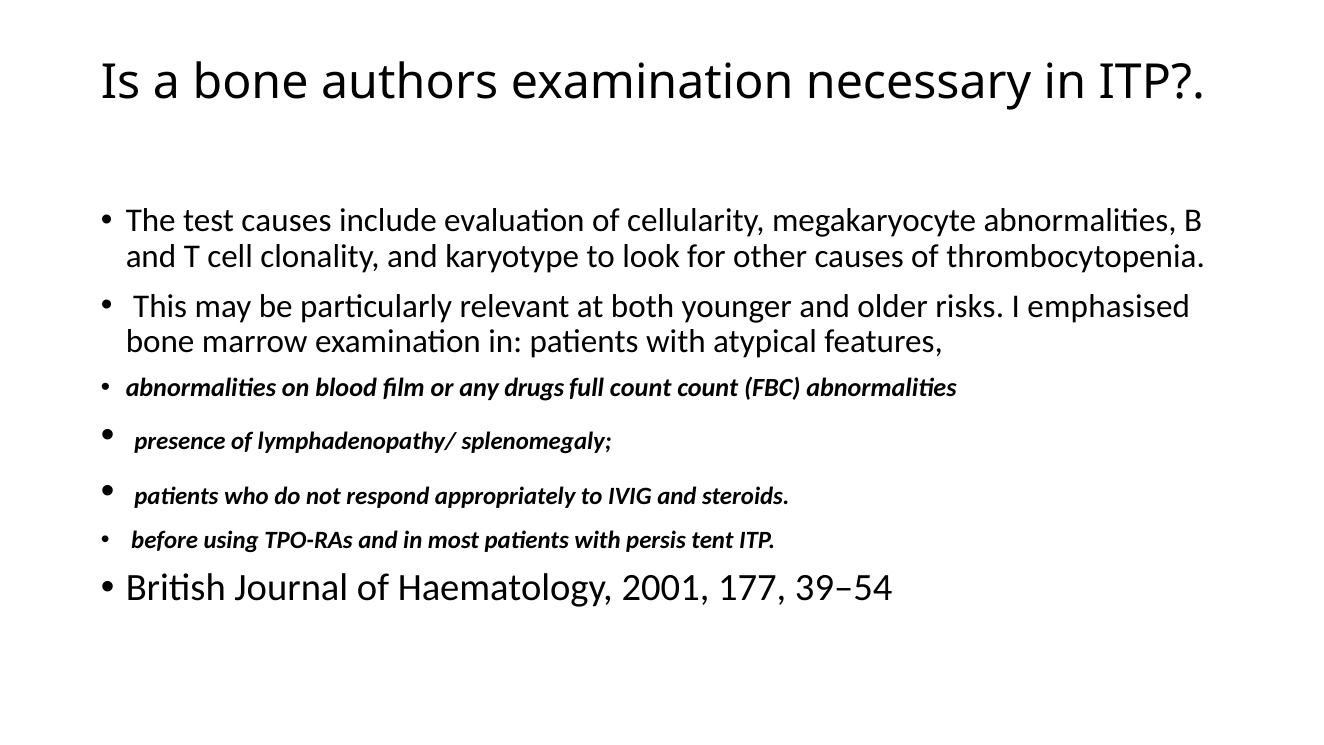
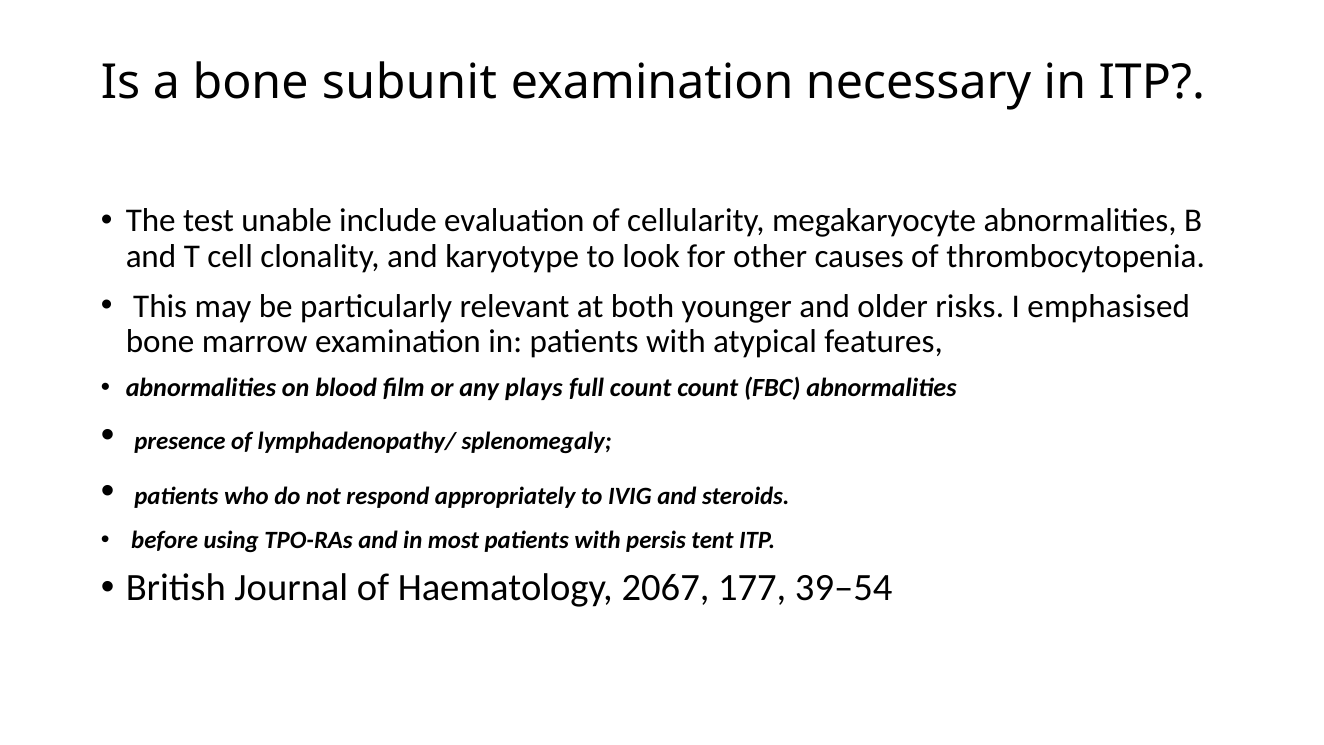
authors: authors -> subunit
test causes: causes -> unable
drugs: drugs -> plays
2001: 2001 -> 2067
